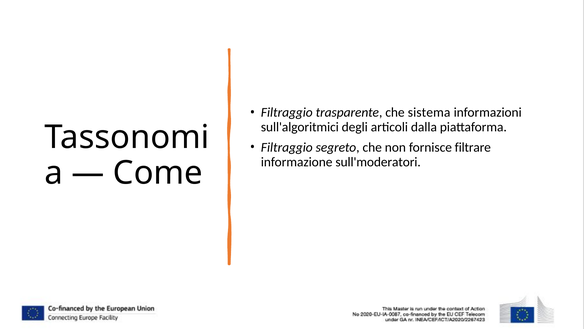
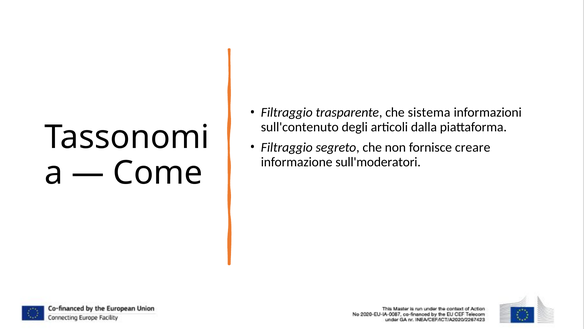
sull'algoritmici: sull'algoritmici -> sull'contenuto
filtrare: filtrare -> creare
